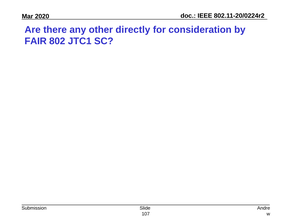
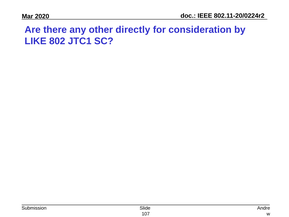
FAIR: FAIR -> LIKE
